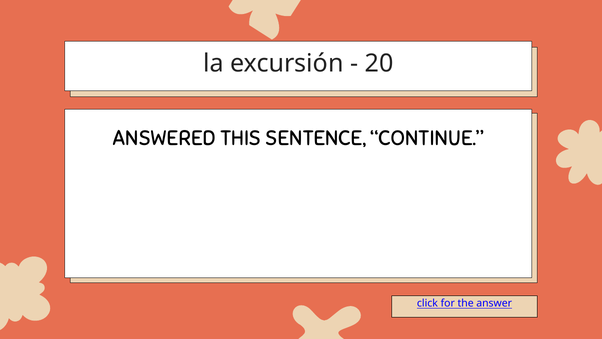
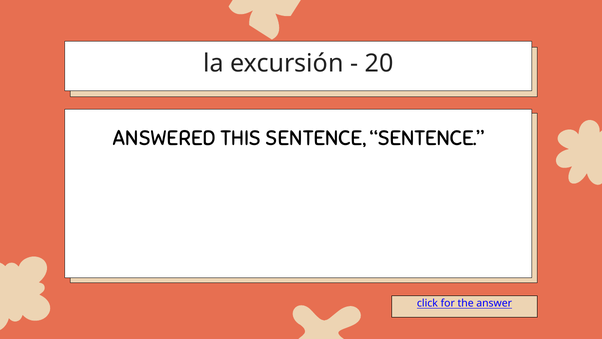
SENTENCE CONTINUE: CONTINUE -> SENTENCE
